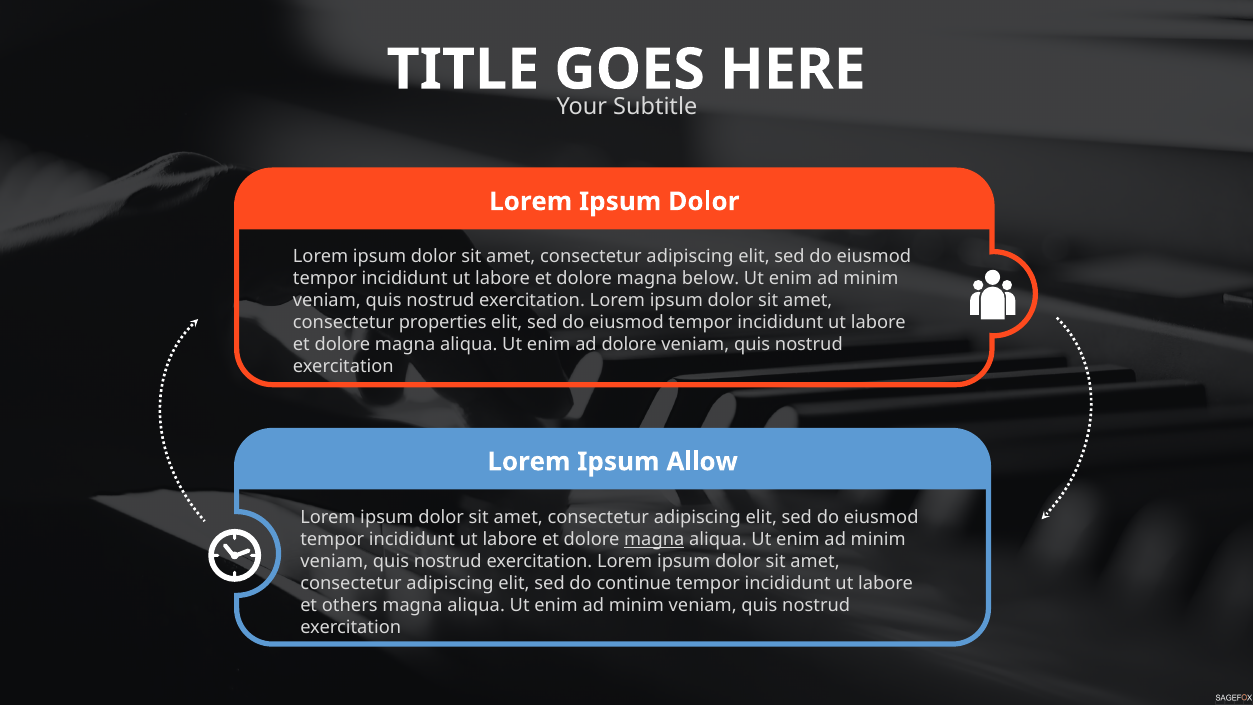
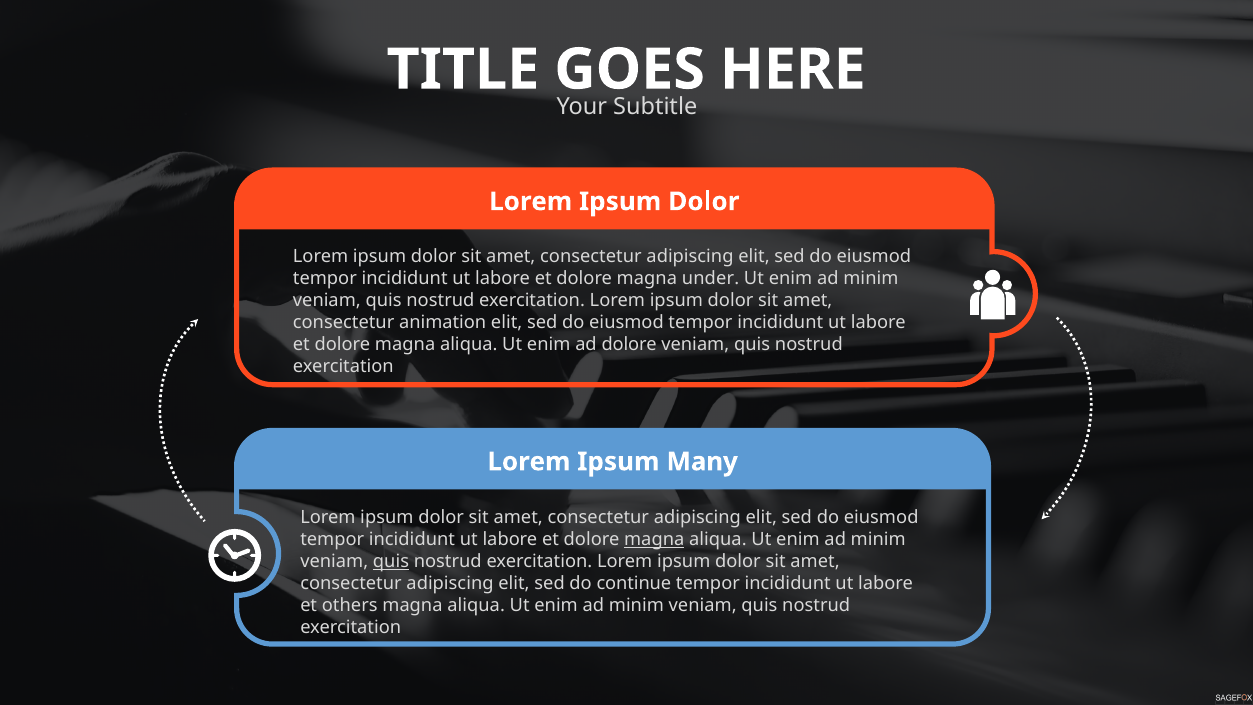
below: below -> under
properties: properties -> animation
Allow: Allow -> Many
quis at (391, 561) underline: none -> present
